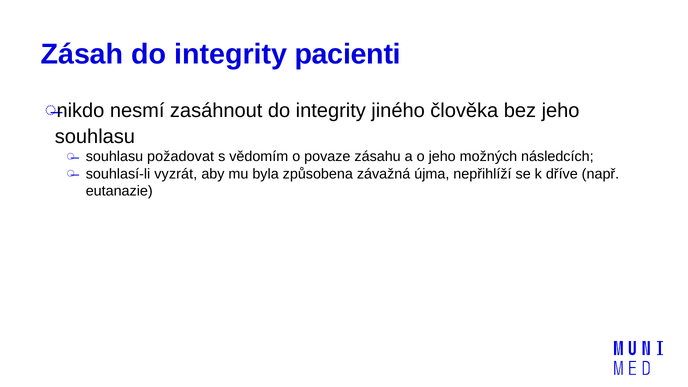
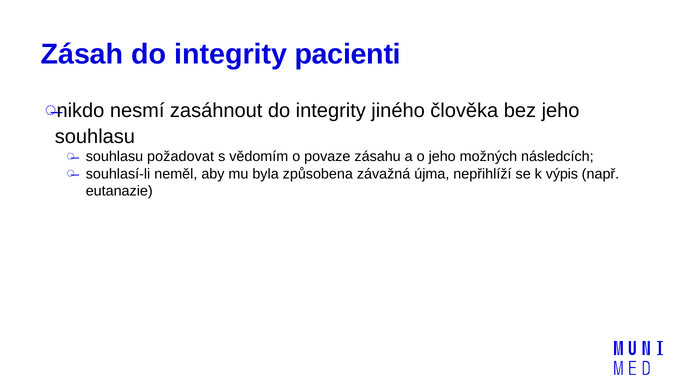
vyzrát: vyzrát -> neměl
dříve: dříve -> výpis
